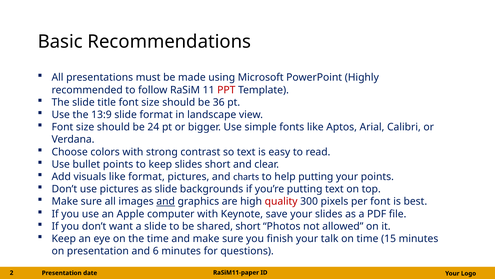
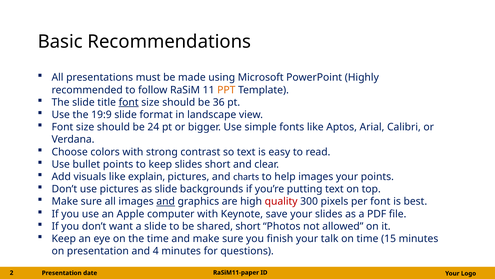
PPT colour: red -> orange
font at (129, 102) underline: none -> present
13:9: 13:9 -> 19:9
like format: format -> explain
help putting: putting -> images
6: 6 -> 4
